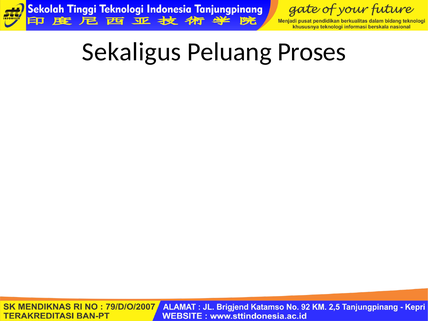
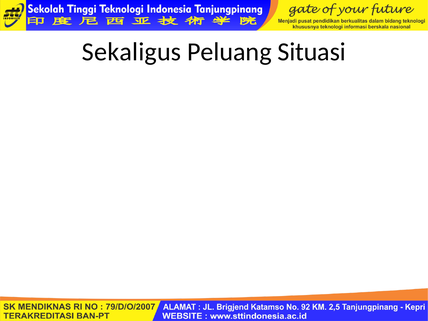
Proses: Proses -> Situasi
